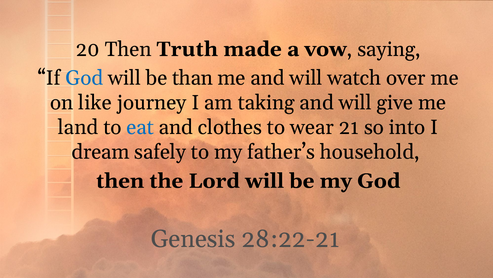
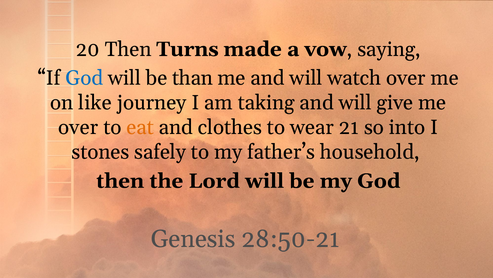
Truth: Truth -> Turns
land at (78, 127): land -> over
eat colour: blue -> orange
dream: dream -> stones
28:22-21: 28:22-21 -> 28:50-21
